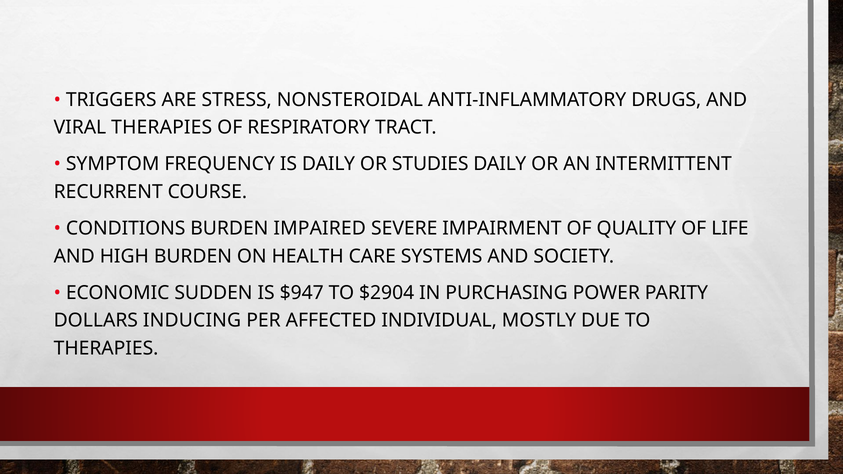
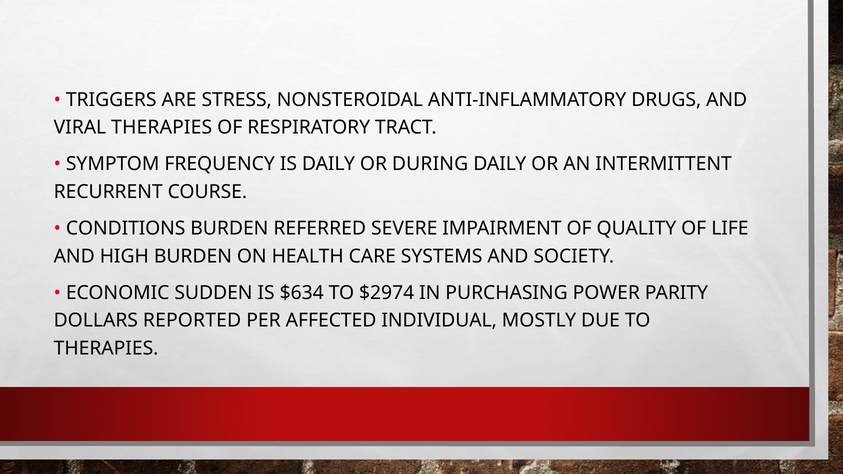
STUDIES: STUDIES -> DURING
IMPAIRED: IMPAIRED -> REFERRED
$947: $947 -> $634
$2904: $2904 -> $2974
INDUCING: INDUCING -> REPORTED
